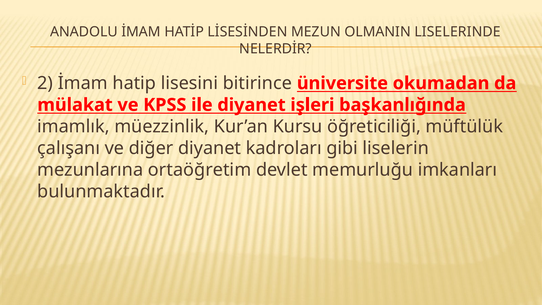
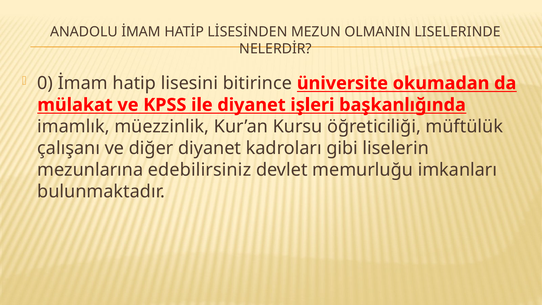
2: 2 -> 0
ortaöğretim: ortaöğretim -> edebilirsiniz
